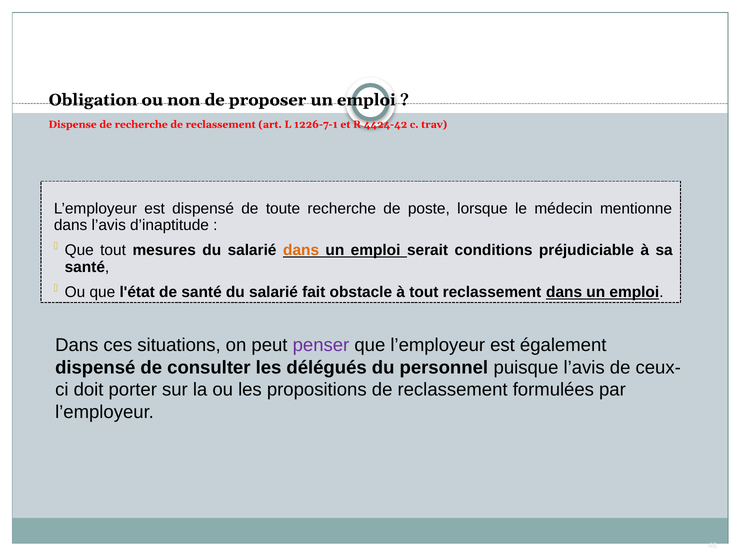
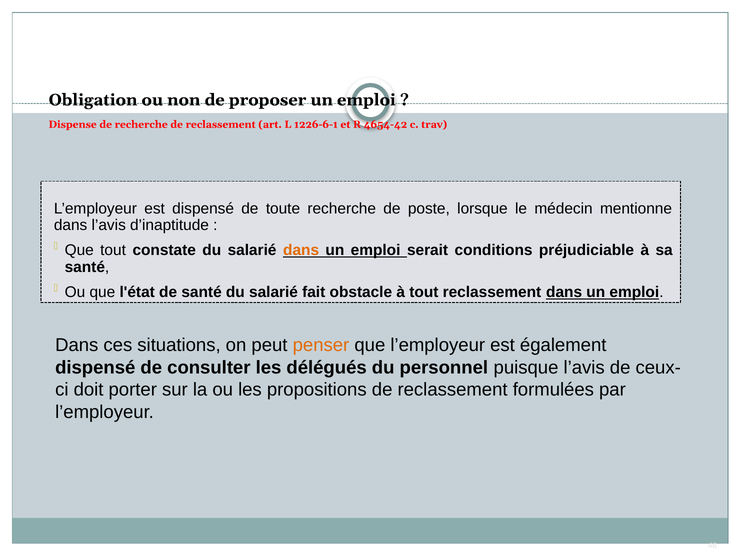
1226-7-1: 1226-7-1 -> 1226-6-1
4424-42: 4424-42 -> 4654-42
mesures: mesures -> constate
penser colour: purple -> orange
